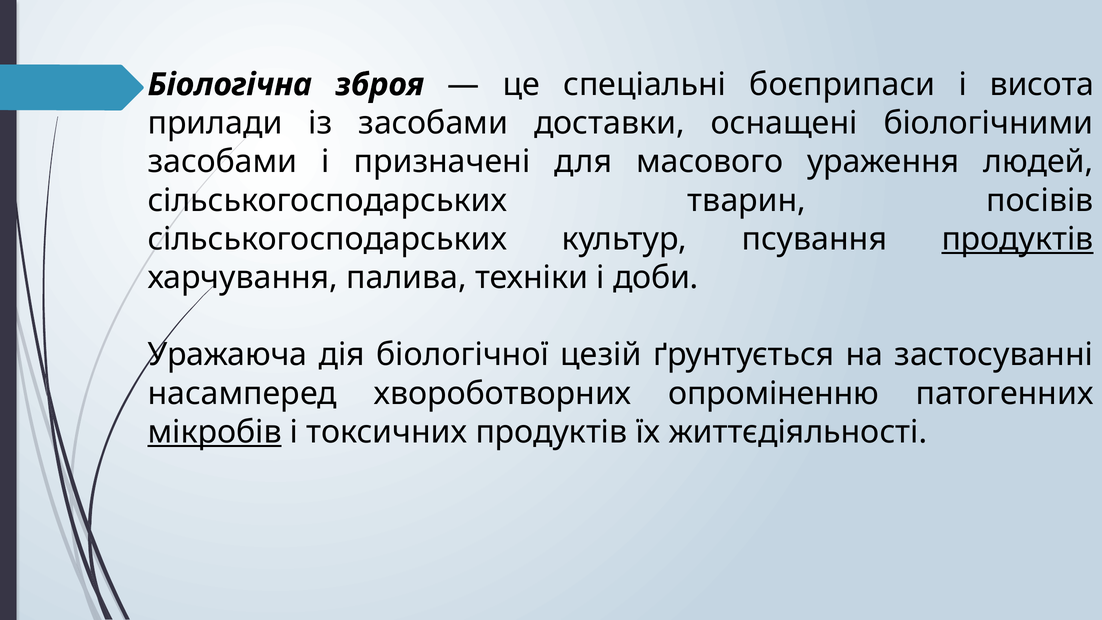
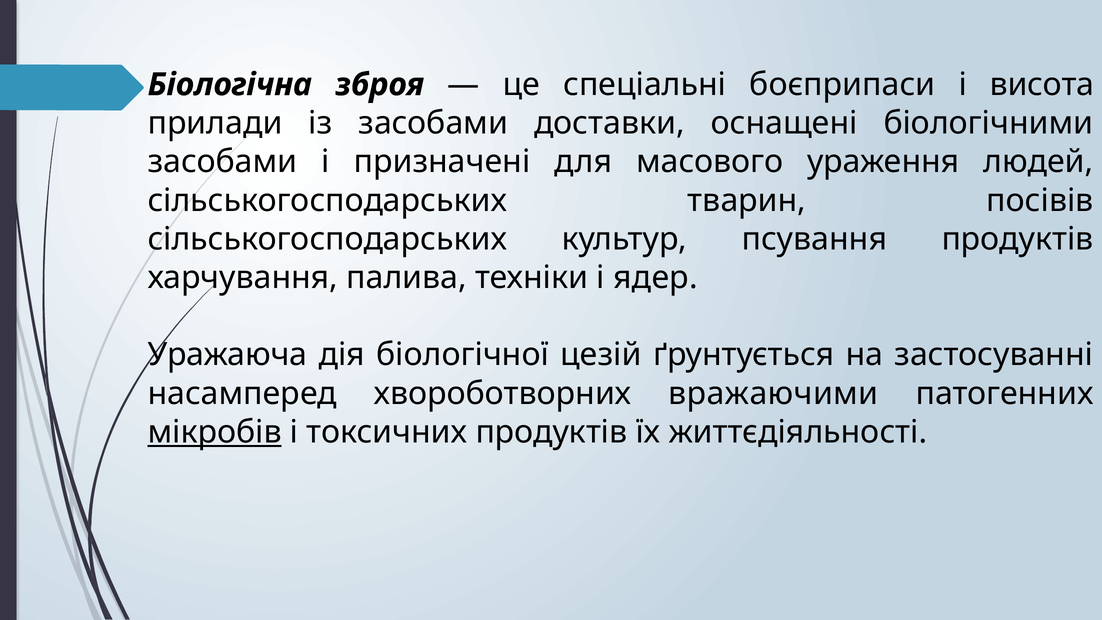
продуктів at (1018, 239) underline: present -> none
доби: доби -> ядер
опроміненню: опроміненню -> вражаючими
